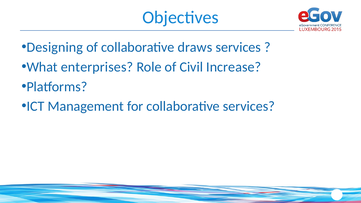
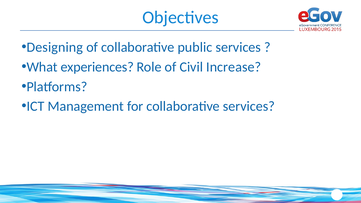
draws: draws -> public
enterprises: enterprises -> experiences
